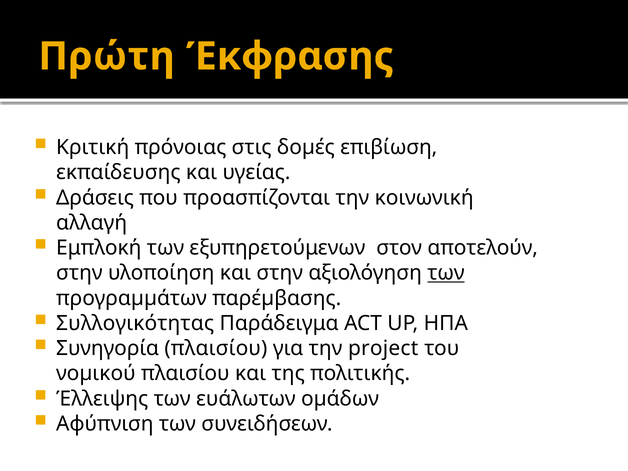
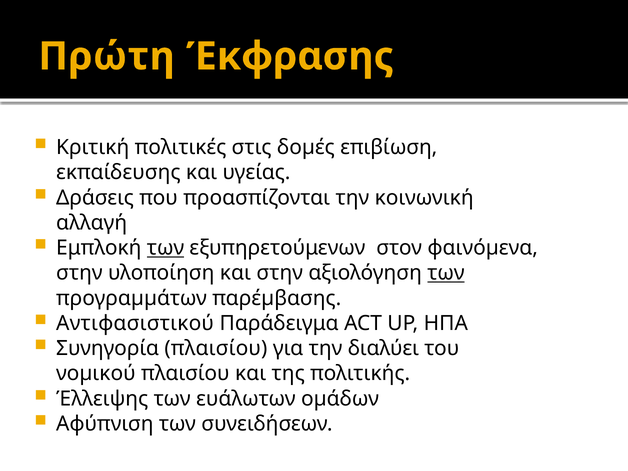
πρόνοιας: πρόνοιας -> πολιτικές
των at (166, 248) underline: none -> present
αποτελούν: αποτελούν -> φαινόµενα
Συλλογικότητας: Συλλογικότητας -> Αντιφασιστικού
project: project -> διαλύει
